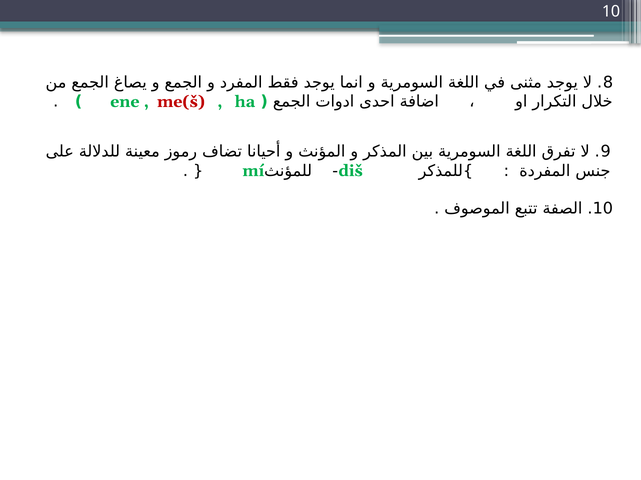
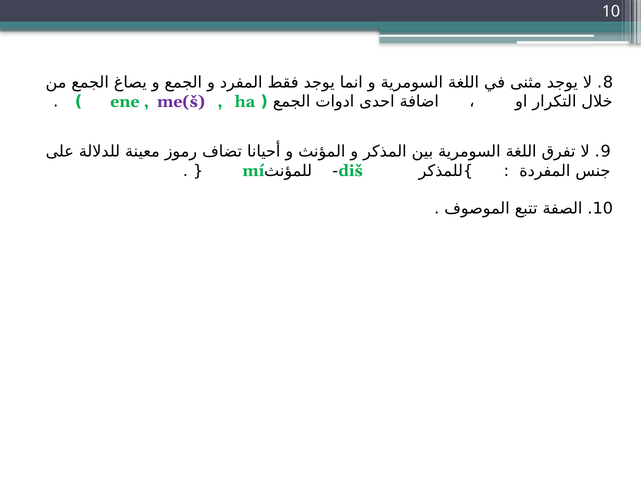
me(š colour: red -> purple
